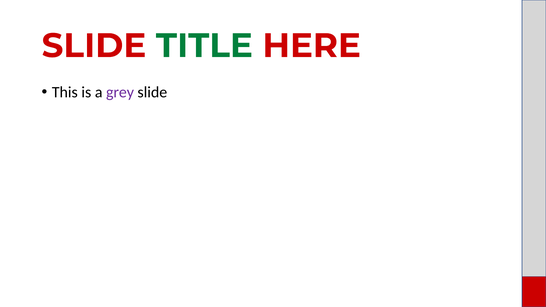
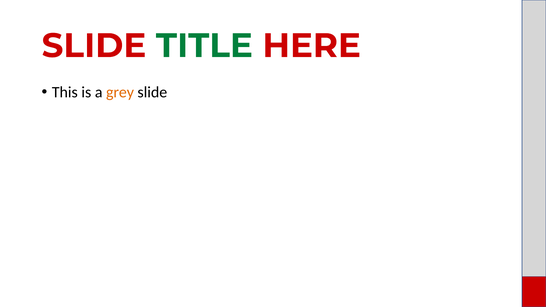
grey colour: purple -> orange
